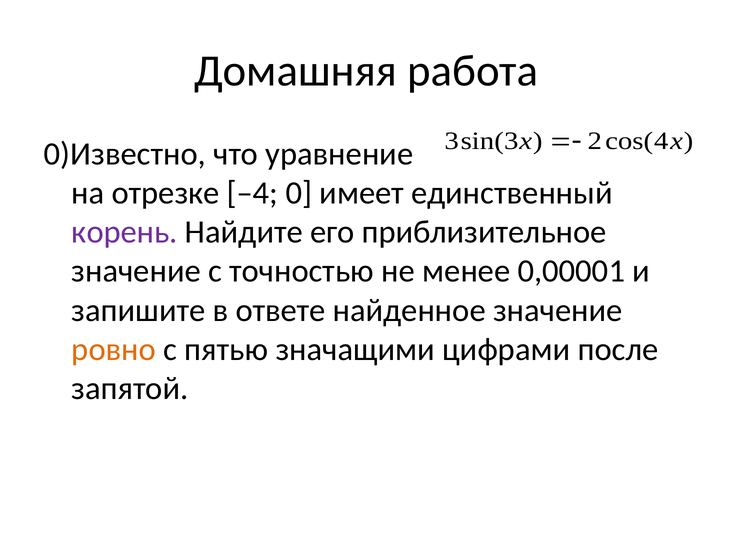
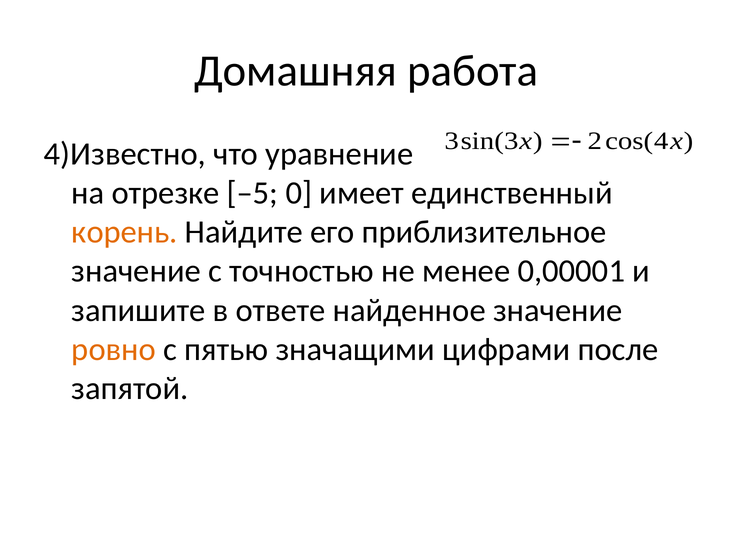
0)Известно: 0)Известно -> 4)Известно
–4: –4 -> –5
корень colour: purple -> orange
